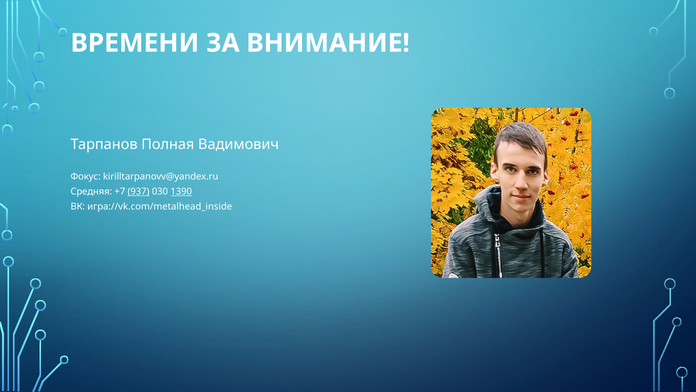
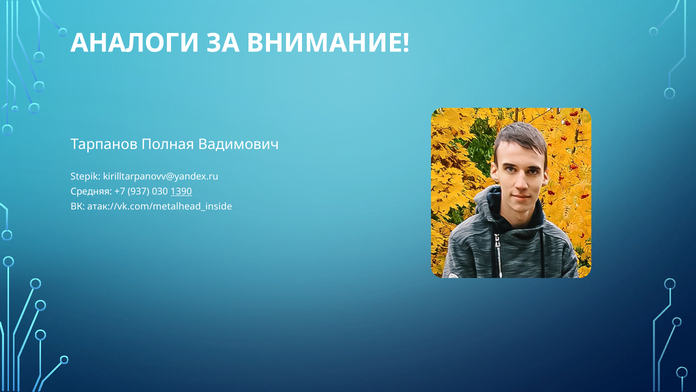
ВРЕМЕНИ: ВРЕМЕНИ -> АНАЛОГИ
Фокус: Фокус -> Stepik
937 underline: present -> none
игра://vk.com/metalhead_inside: игра://vk.com/metalhead_inside -> атак://vk.com/metalhead_inside
